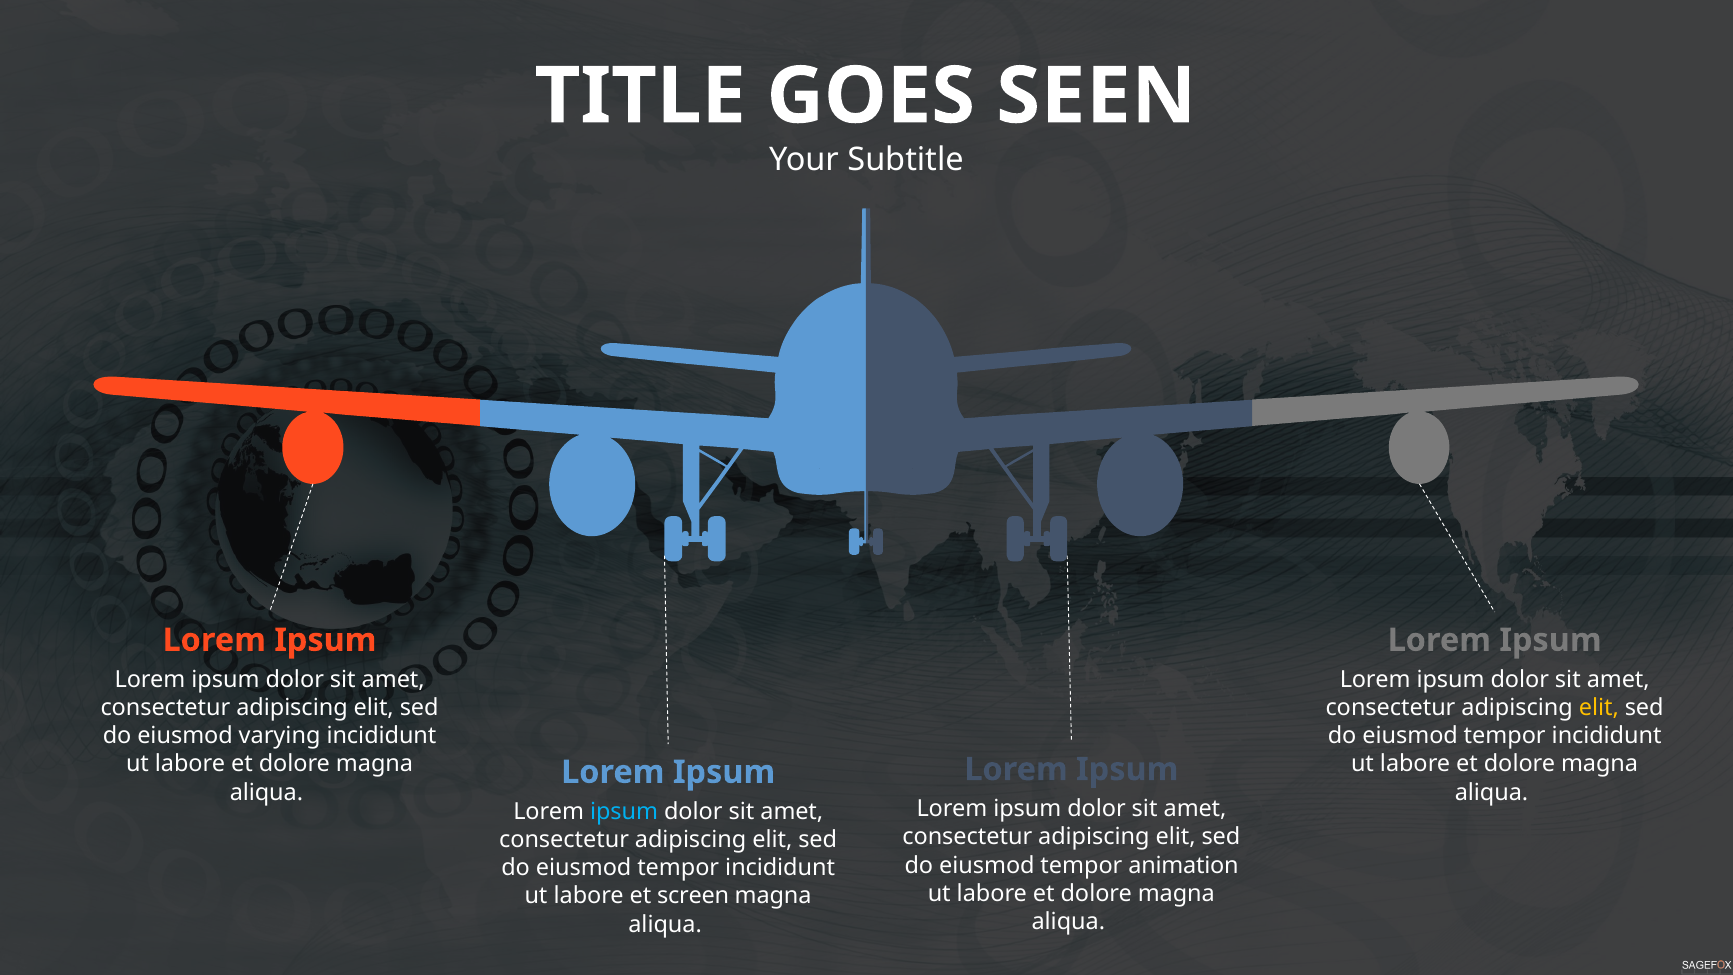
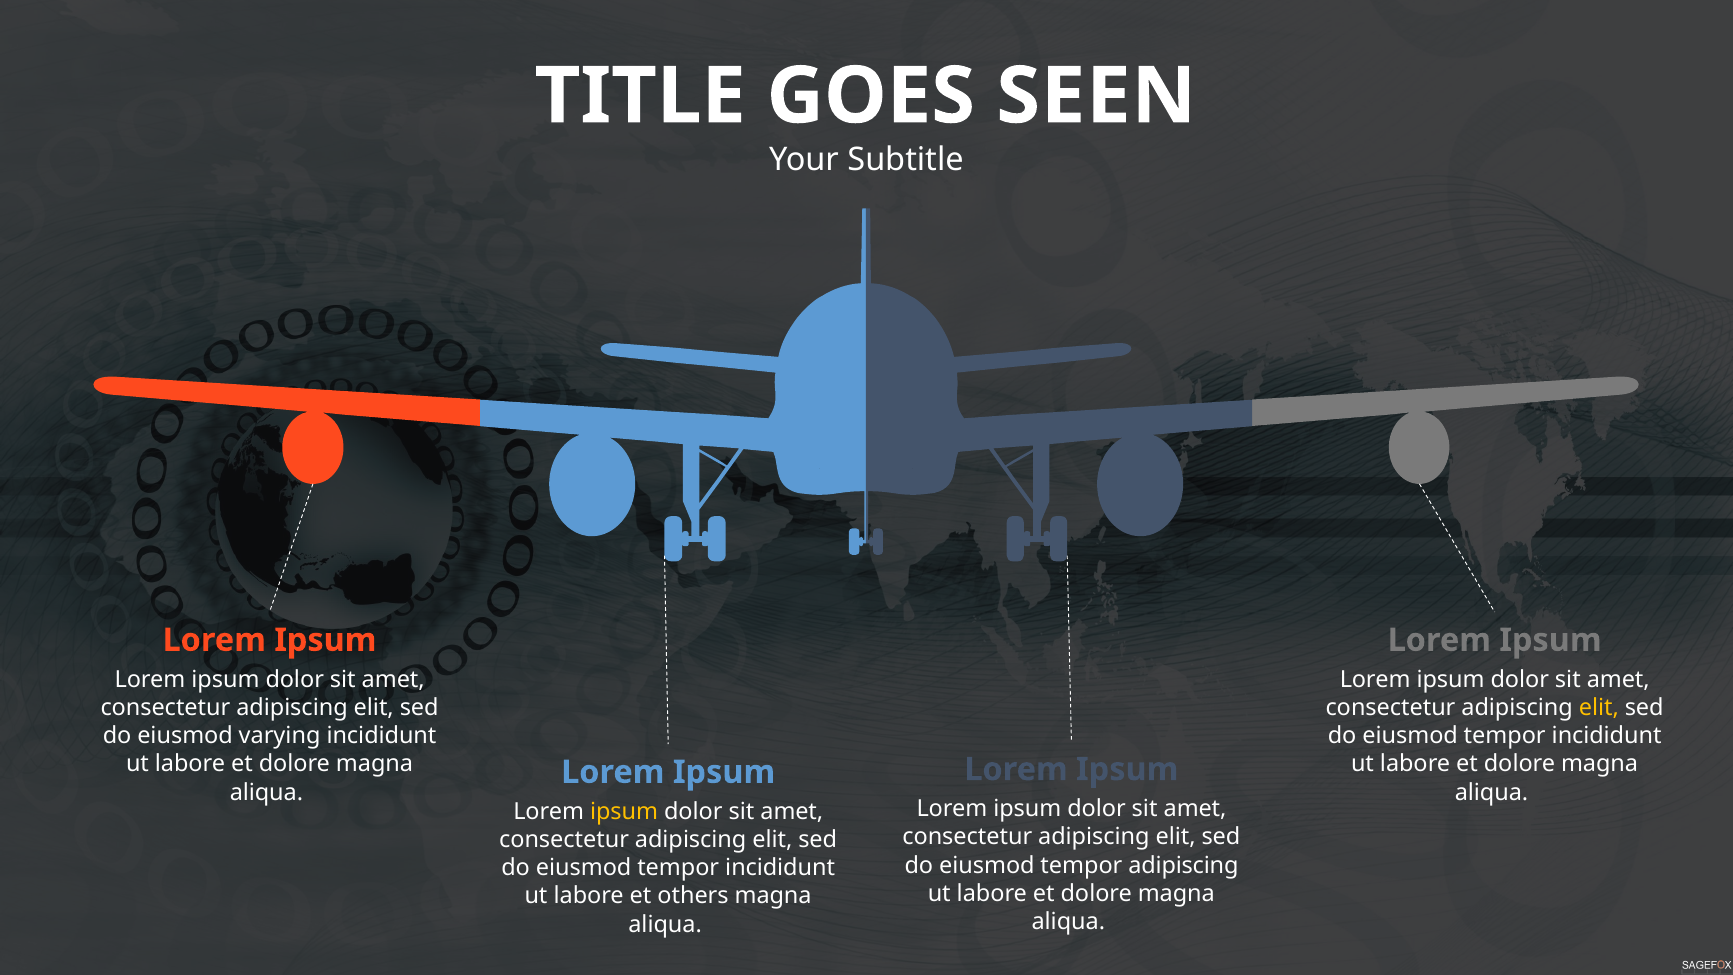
ipsum at (624, 811) colour: light blue -> yellow
tempor animation: animation -> adipiscing
screen: screen -> others
